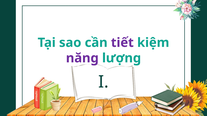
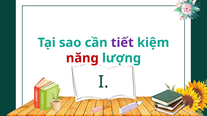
năng colour: purple -> red
